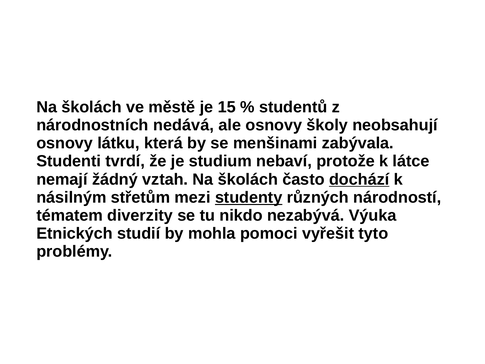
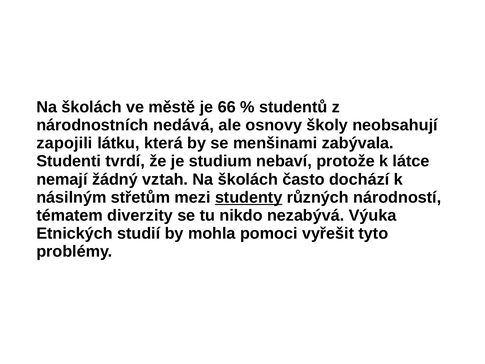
15: 15 -> 66
osnovy at (65, 143): osnovy -> zapojili
dochází underline: present -> none
